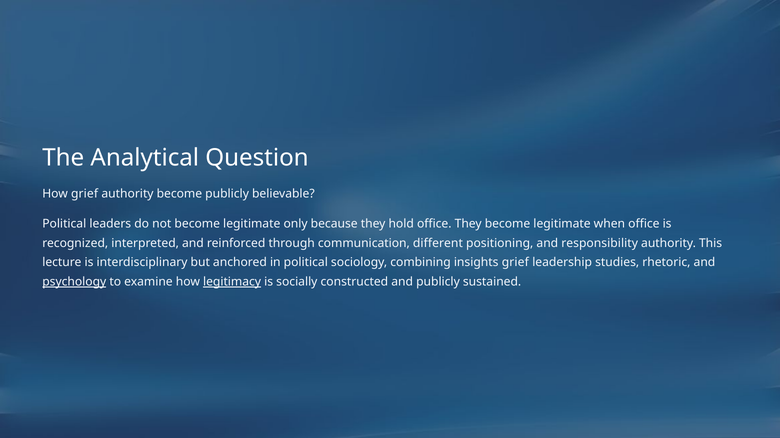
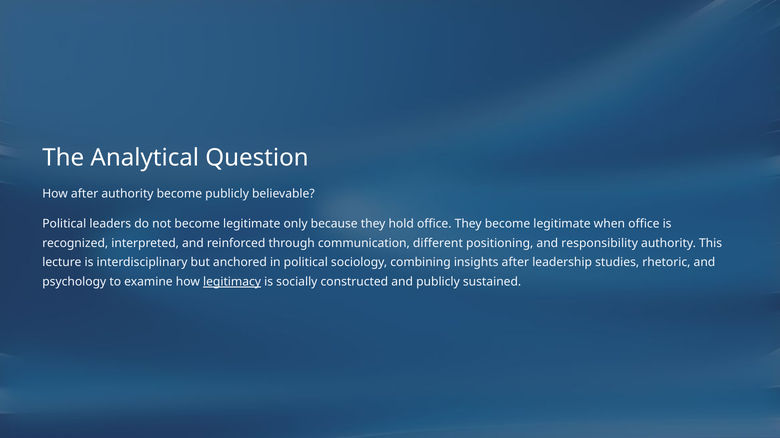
How grief: grief -> after
insights grief: grief -> after
psychology underline: present -> none
